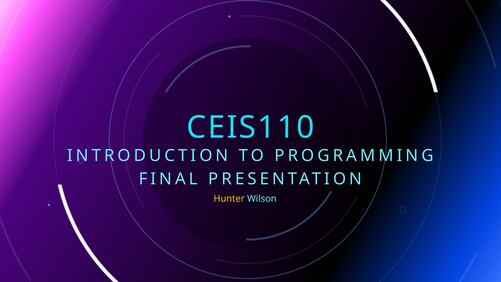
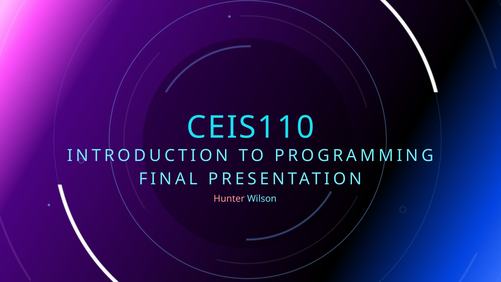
Hunter colour: yellow -> pink
